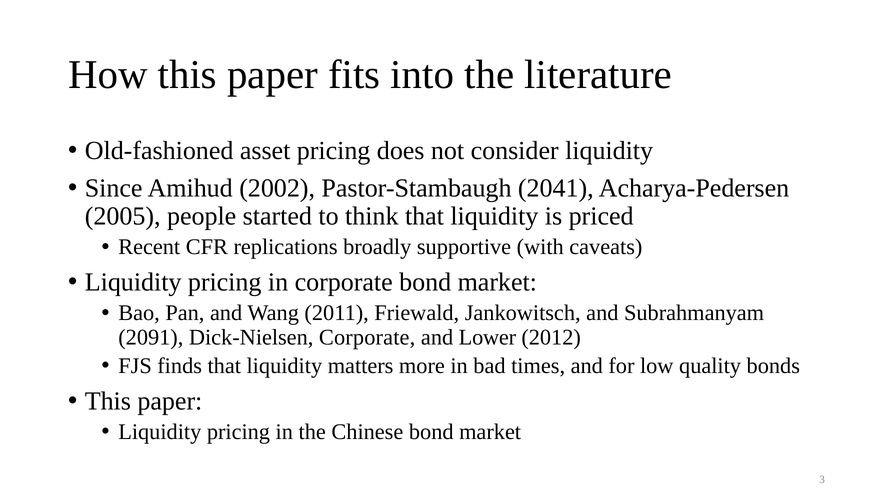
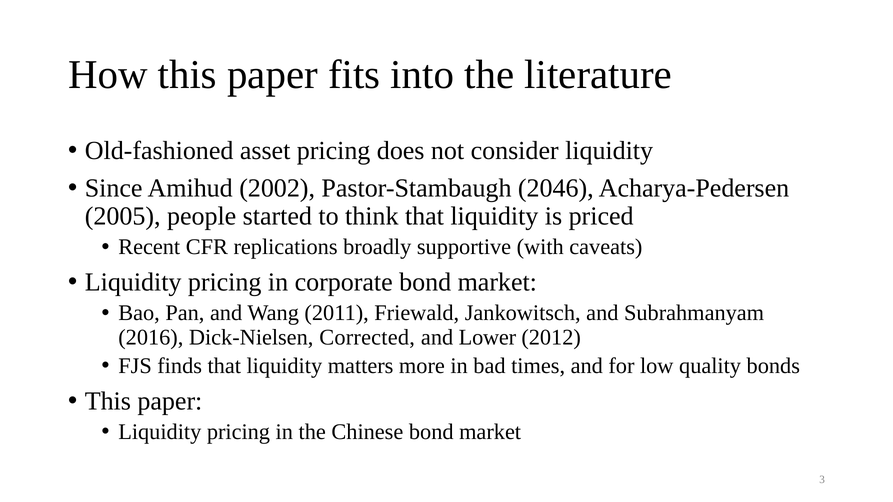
2041: 2041 -> 2046
2091: 2091 -> 2016
Dick-Nielsen Corporate: Corporate -> Corrected
